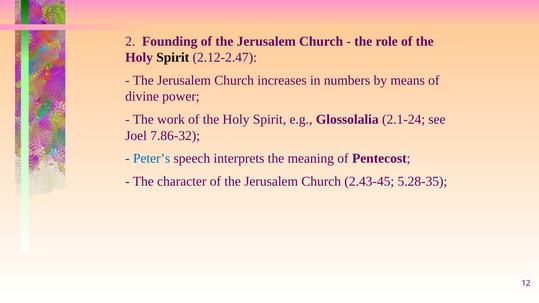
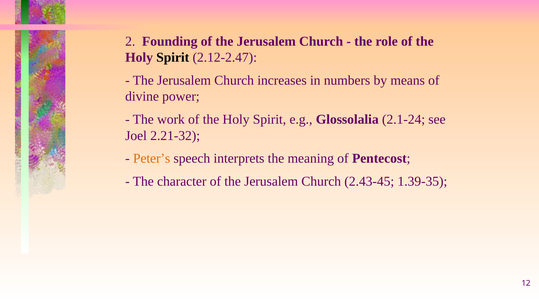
7.86-32: 7.86-32 -> 2.21-32
Peter’s colour: blue -> orange
5.28-35: 5.28-35 -> 1.39-35
